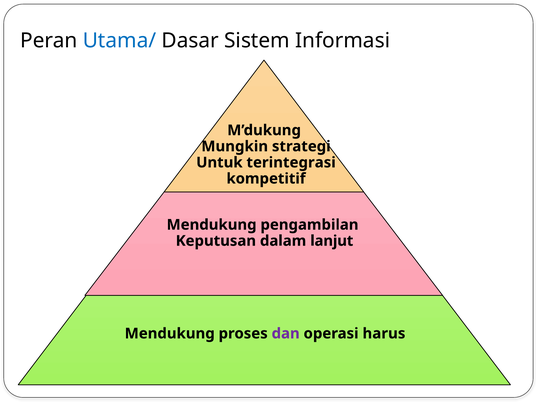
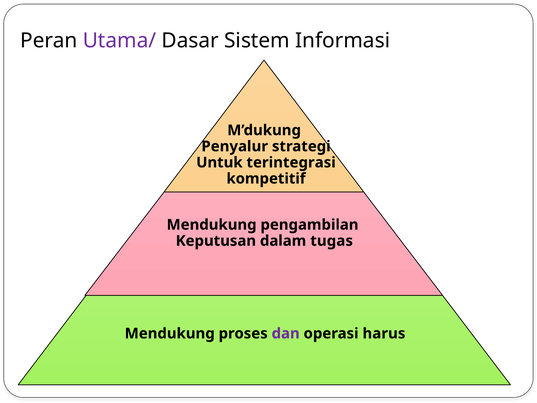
Utama/ colour: blue -> purple
Mungkin: Mungkin -> Penyalur
lanjut: lanjut -> tugas
